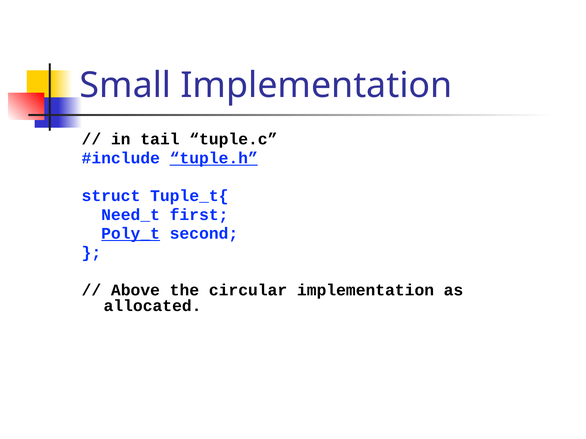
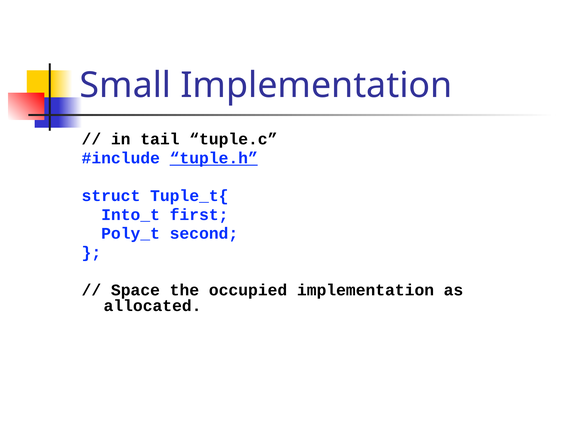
Need_t: Need_t -> Into_t
Poly_t underline: present -> none
Above: Above -> Space
circular: circular -> occupied
